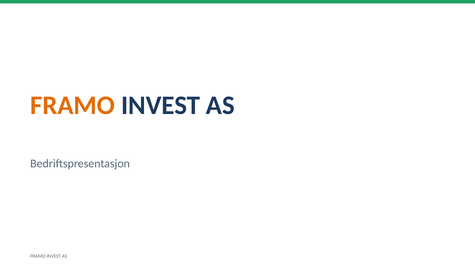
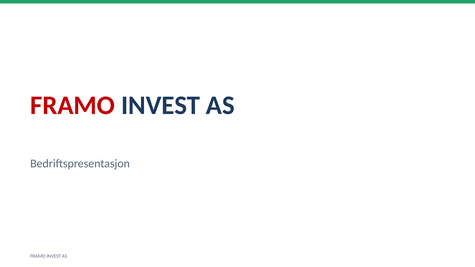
FRAMO at (73, 105) colour: orange -> red
